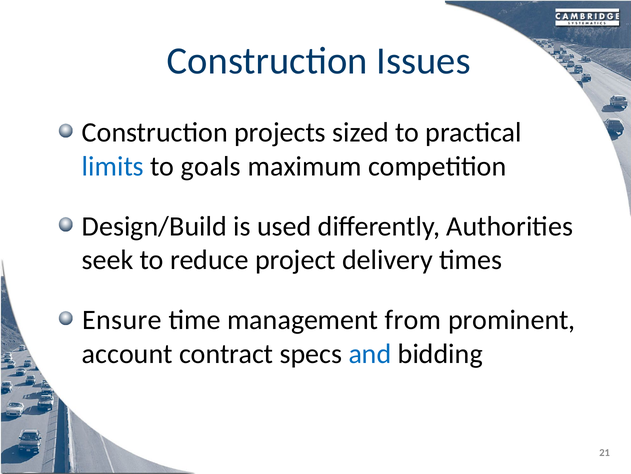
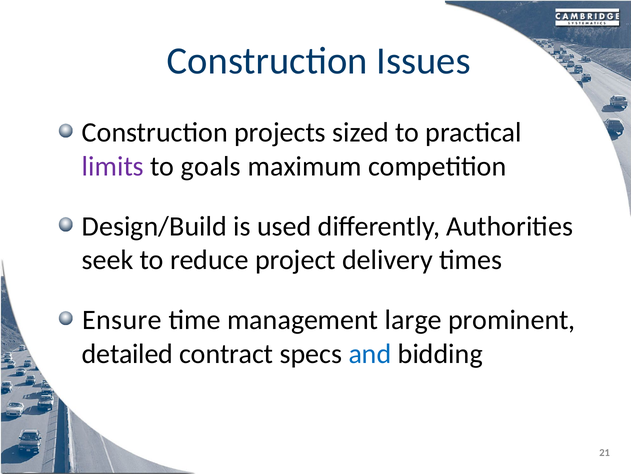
limits colour: blue -> purple
from: from -> large
account: account -> detailed
